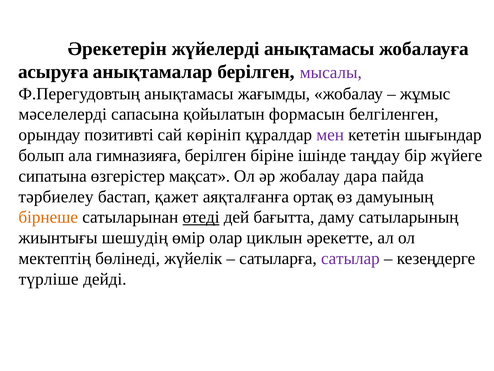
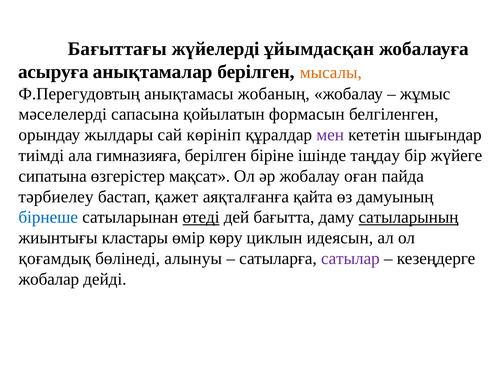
Әрекетерін: Әрекетерін -> Бағыттағы
жүйелерді анықтамасы: анықтамасы -> ұйымдасқан
мысалы colour: purple -> orange
жағымды: жағымды -> жобаның
позитивті: позитивті -> жылдары
болып: болып -> тиімді
дара: дара -> оған
ортақ: ортақ -> қайта
бірнеше colour: orange -> blue
сатыларының underline: none -> present
шешудің: шешудің -> кластары
олар: олар -> көру
әрекетте: әрекетте -> идеясын
мектептің: мектептің -> қоғамдық
жүйелік: жүйелік -> алынуы
түрліше: түрліше -> жобалар
